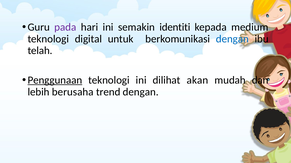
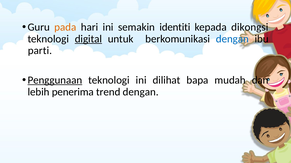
pada colour: purple -> orange
medium: medium -> dikongsi
digital underline: none -> present
telah: telah -> parti
akan: akan -> bapa
berusaha: berusaha -> penerima
